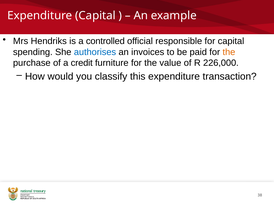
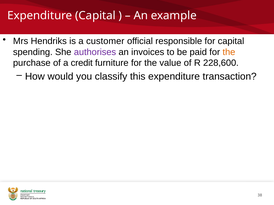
controlled: controlled -> customer
authorises colour: blue -> purple
226,000: 226,000 -> 228,600
